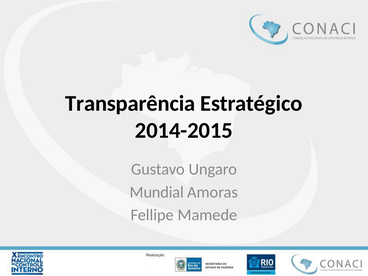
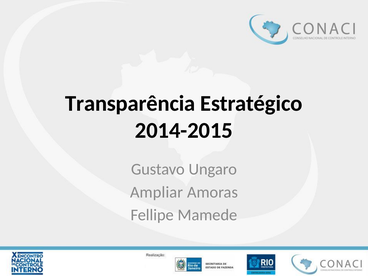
Mundial: Mundial -> Ampliar
